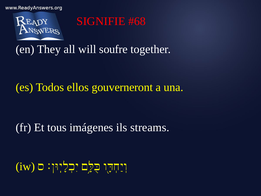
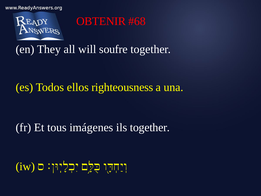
SIGNIFIE: SIGNIFIE -> OBTENIR
gouverneront: gouverneront -> righteousness
ils streams: streams -> together
